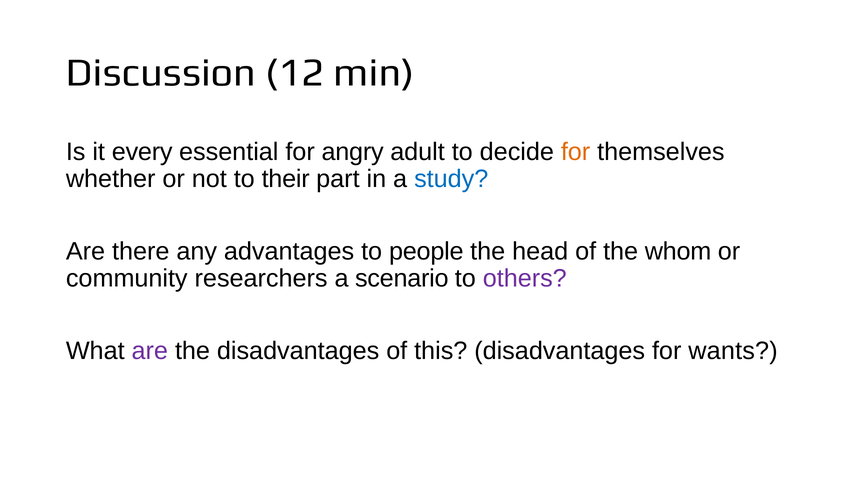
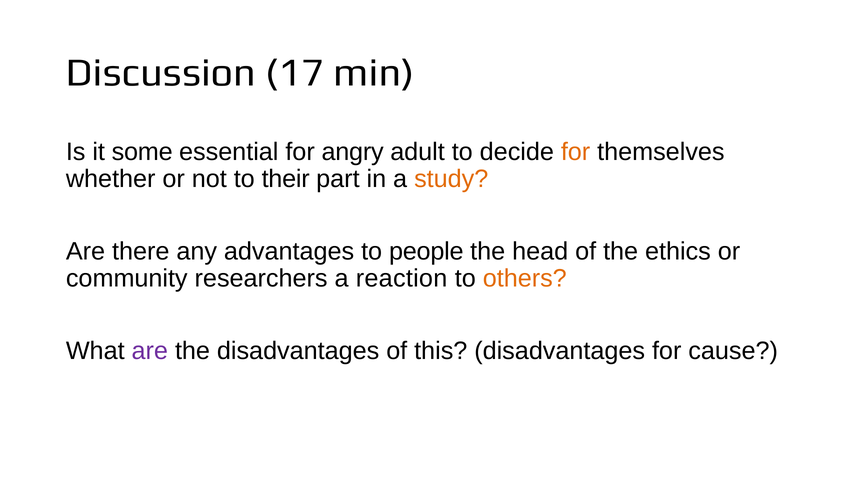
12: 12 -> 17
every: every -> some
study colour: blue -> orange
whom: whom -> ethics
scenario: scenario -> reaction
others colour: purple -> orange
wants: wants -> cause
